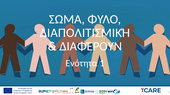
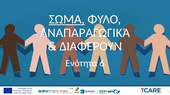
ΣΩΜΑ underline: none -> present
ΔΙΑΠΟΛΙΤΙΣΜΙΚΉ: ΔΙΑΠΟΛΙΤΙΣΜΙΚΉ -> ΑΝΑΠΑΡΑΓΩΓΙΚΆ
Ενότητα 1: 1 -> 6
